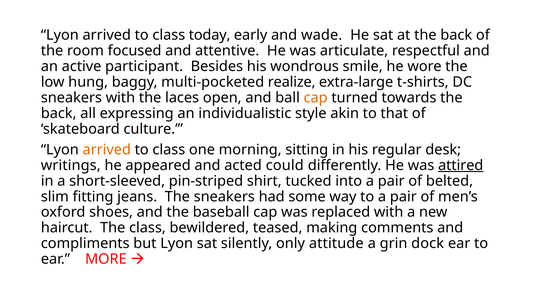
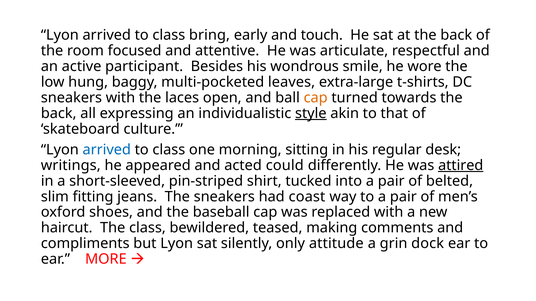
today: today -> bring
wade: wade -> touch
realize: realize -> leaves
style underline: none -> present
arrived at (107, 150) colour: orange -> blue
some: some -> coast
